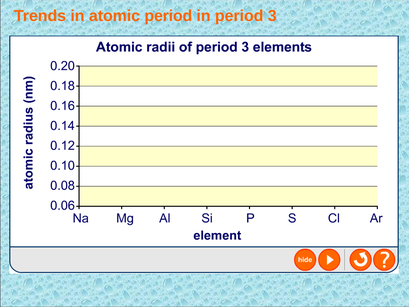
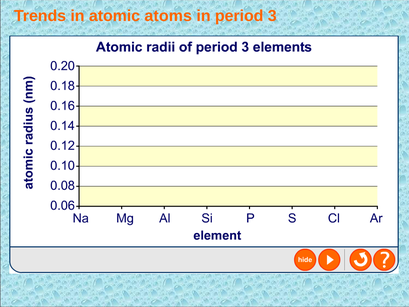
atomic period: period -> atoms
